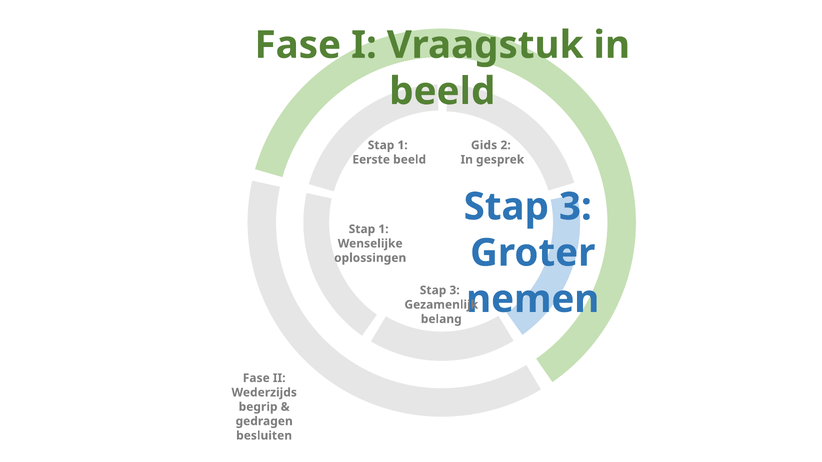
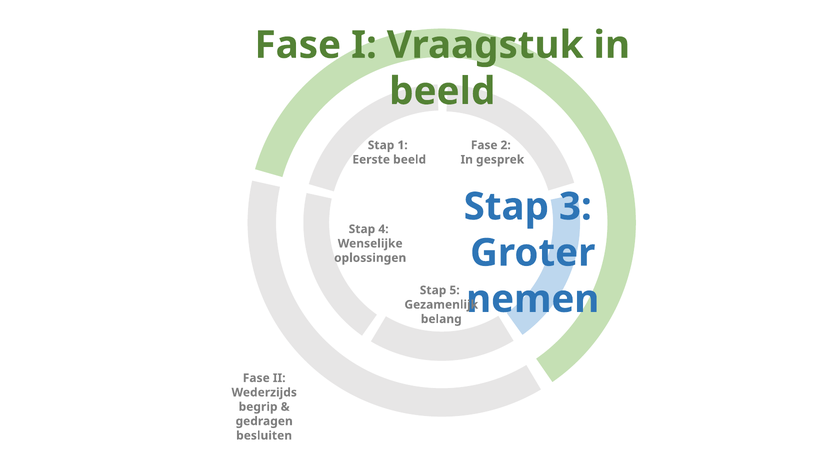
Gids at (484, 145): Gids -> Fase
1 at (383, 229): 1 -> 4
3 at (455, 291): 3 -> 5
